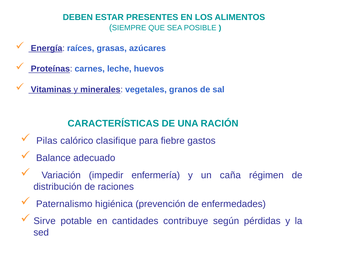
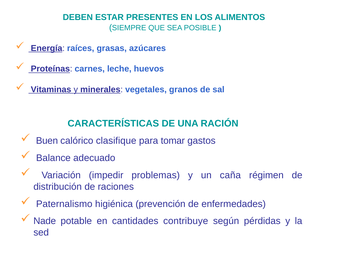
Pilas: Pilas -> Buen
fiebre: fiebre -> tomar
enfermería: enfermería -> problemas
Sirve: Sirve -> Nade
